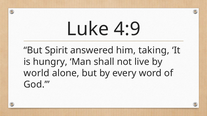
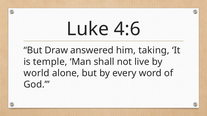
4:9: 4:9 -> 4:6
Spirit: Spirit -> Draw
hungry: hungry -> temple
